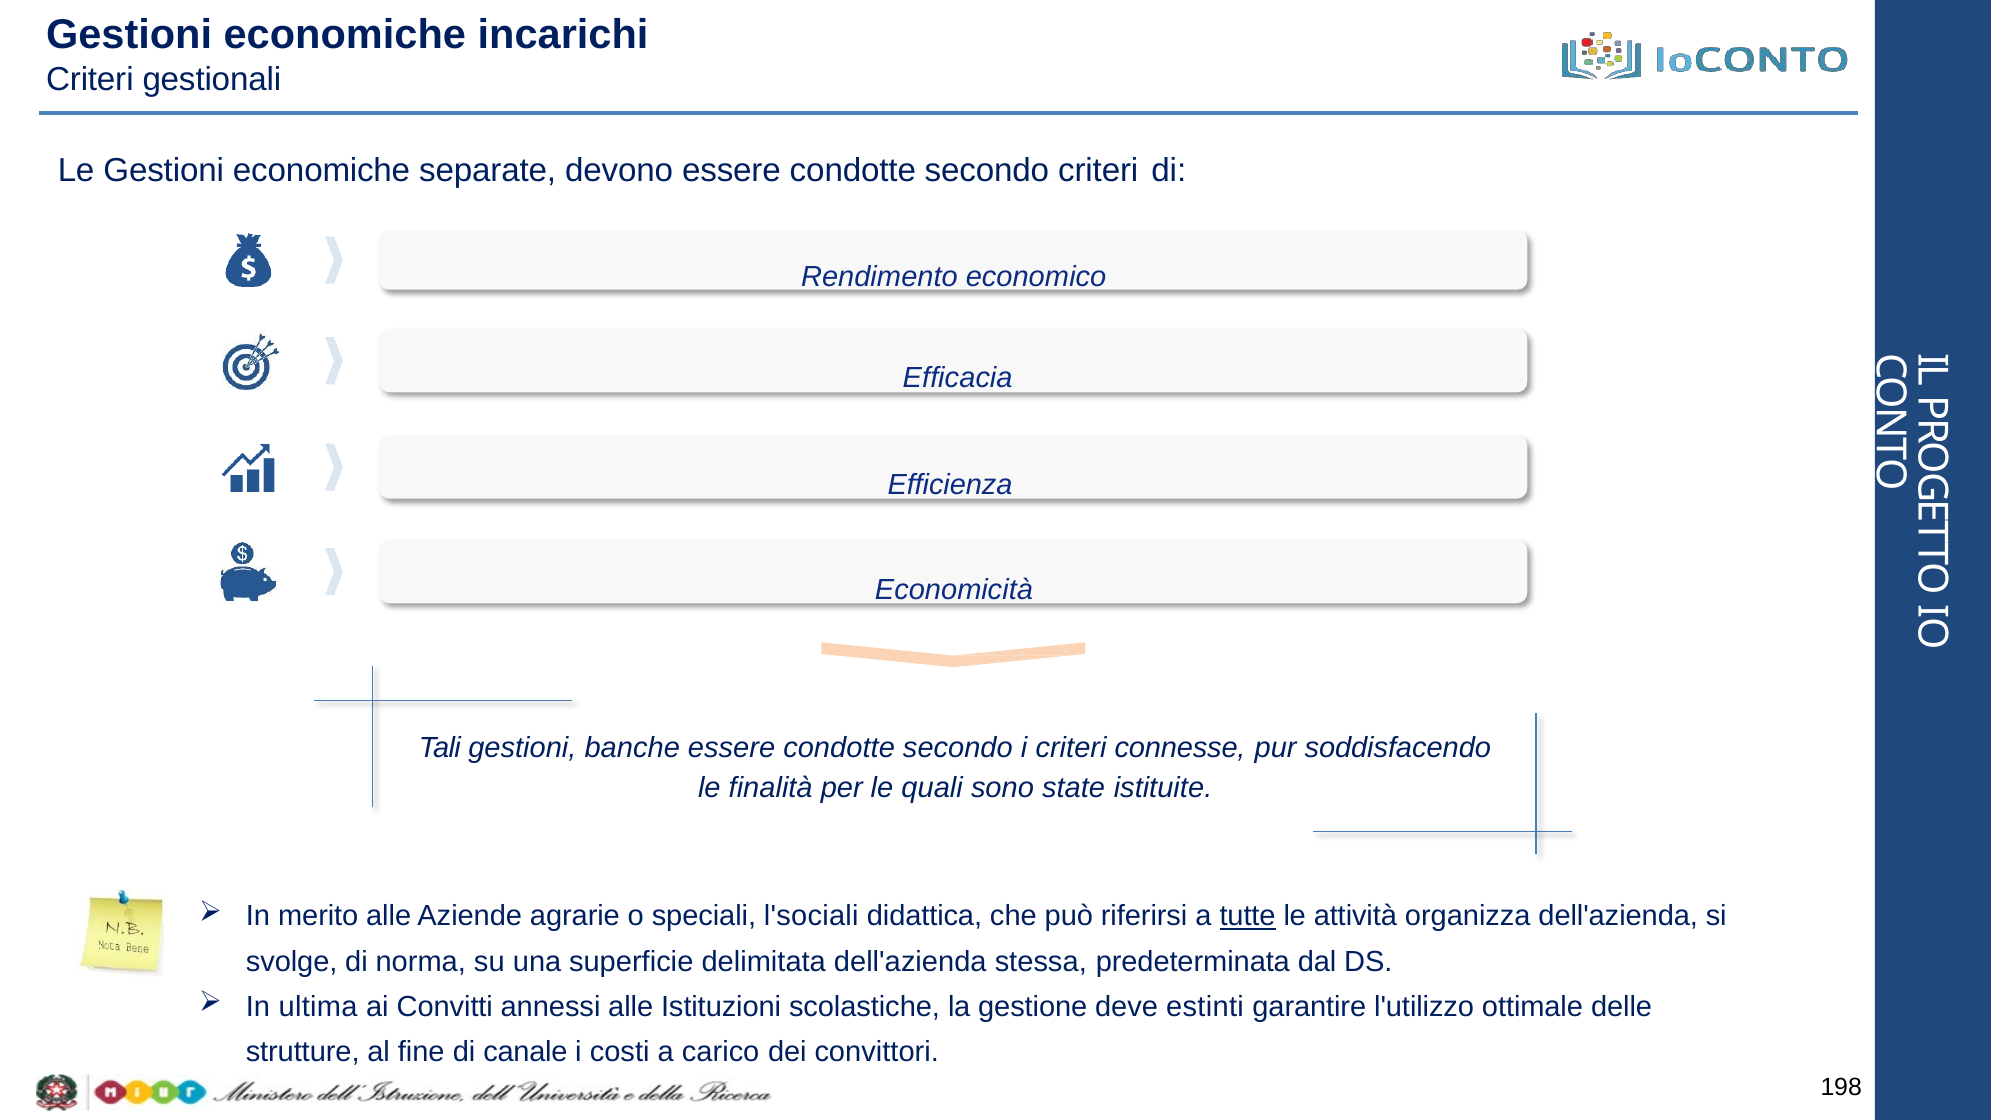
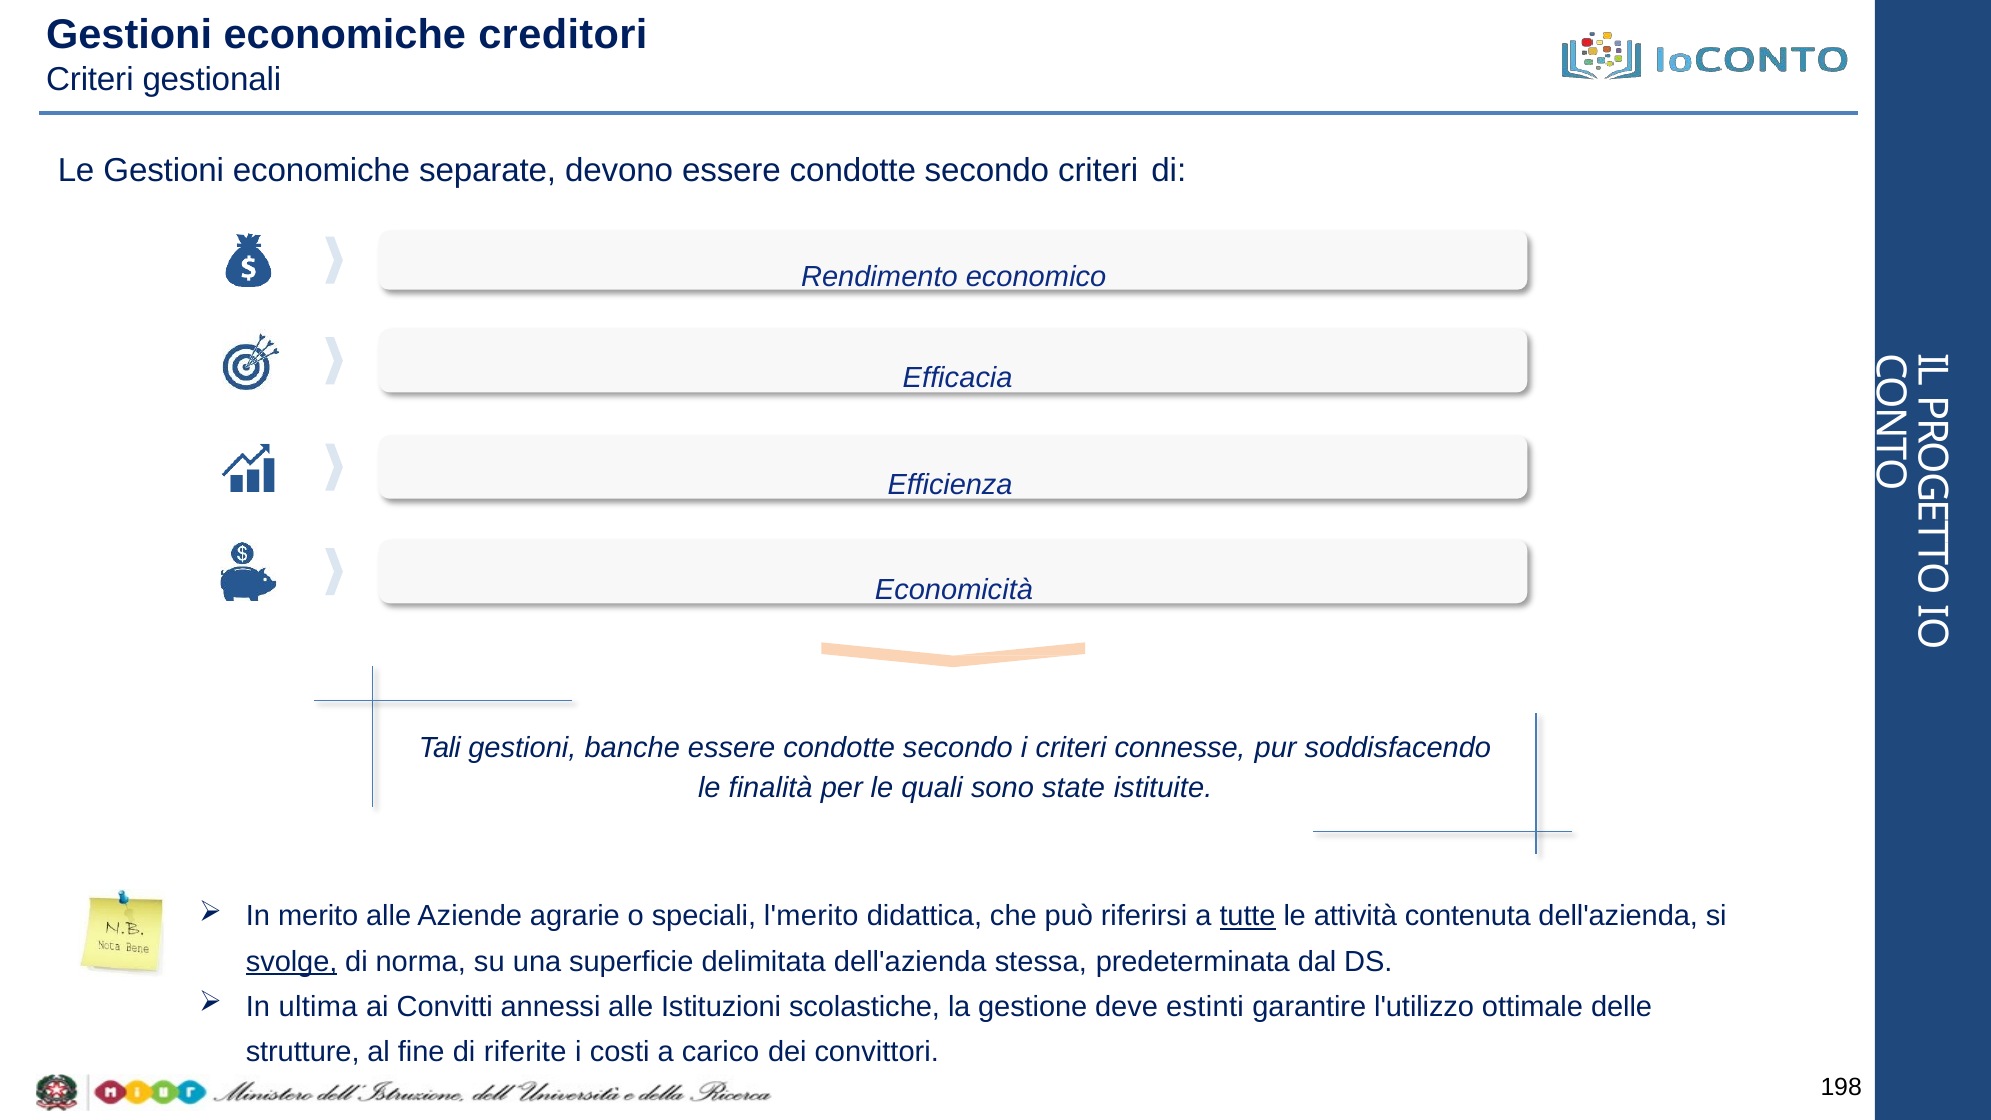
incarichi: incarichi -> creditori
l'sociali: l'sociali -> l'merito
organizza: organizza -> contenuta
svolge underline: none -> present
canale: canale -> riferite
